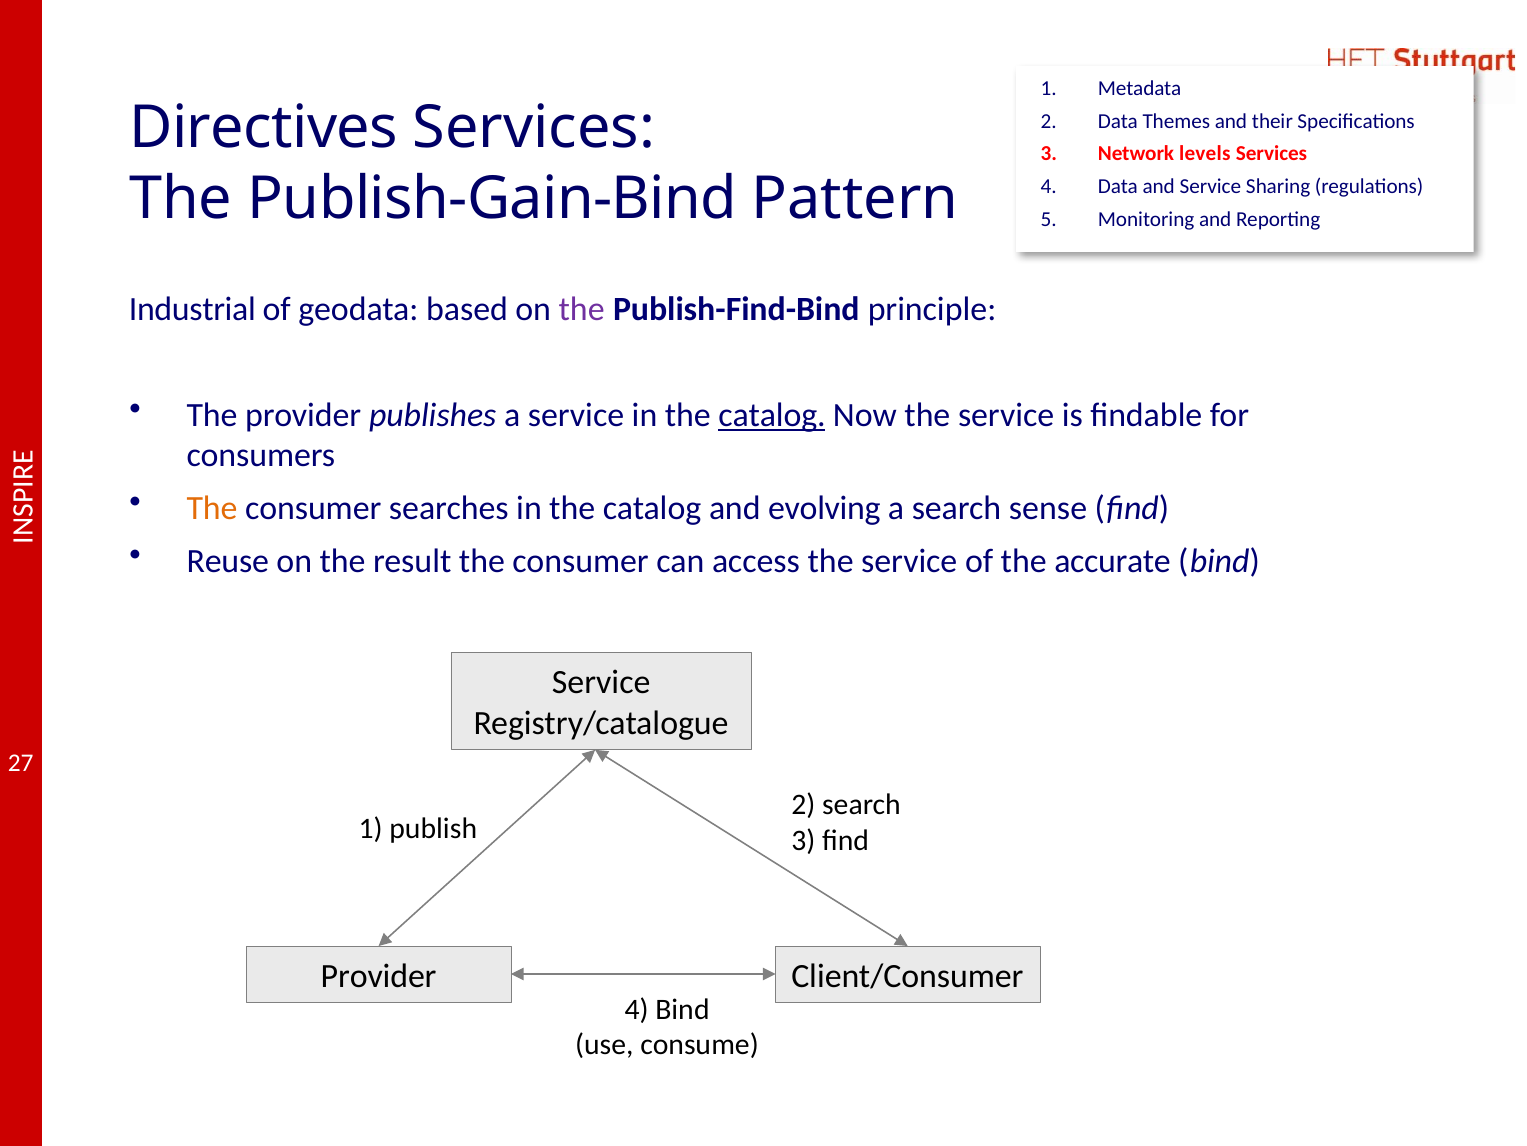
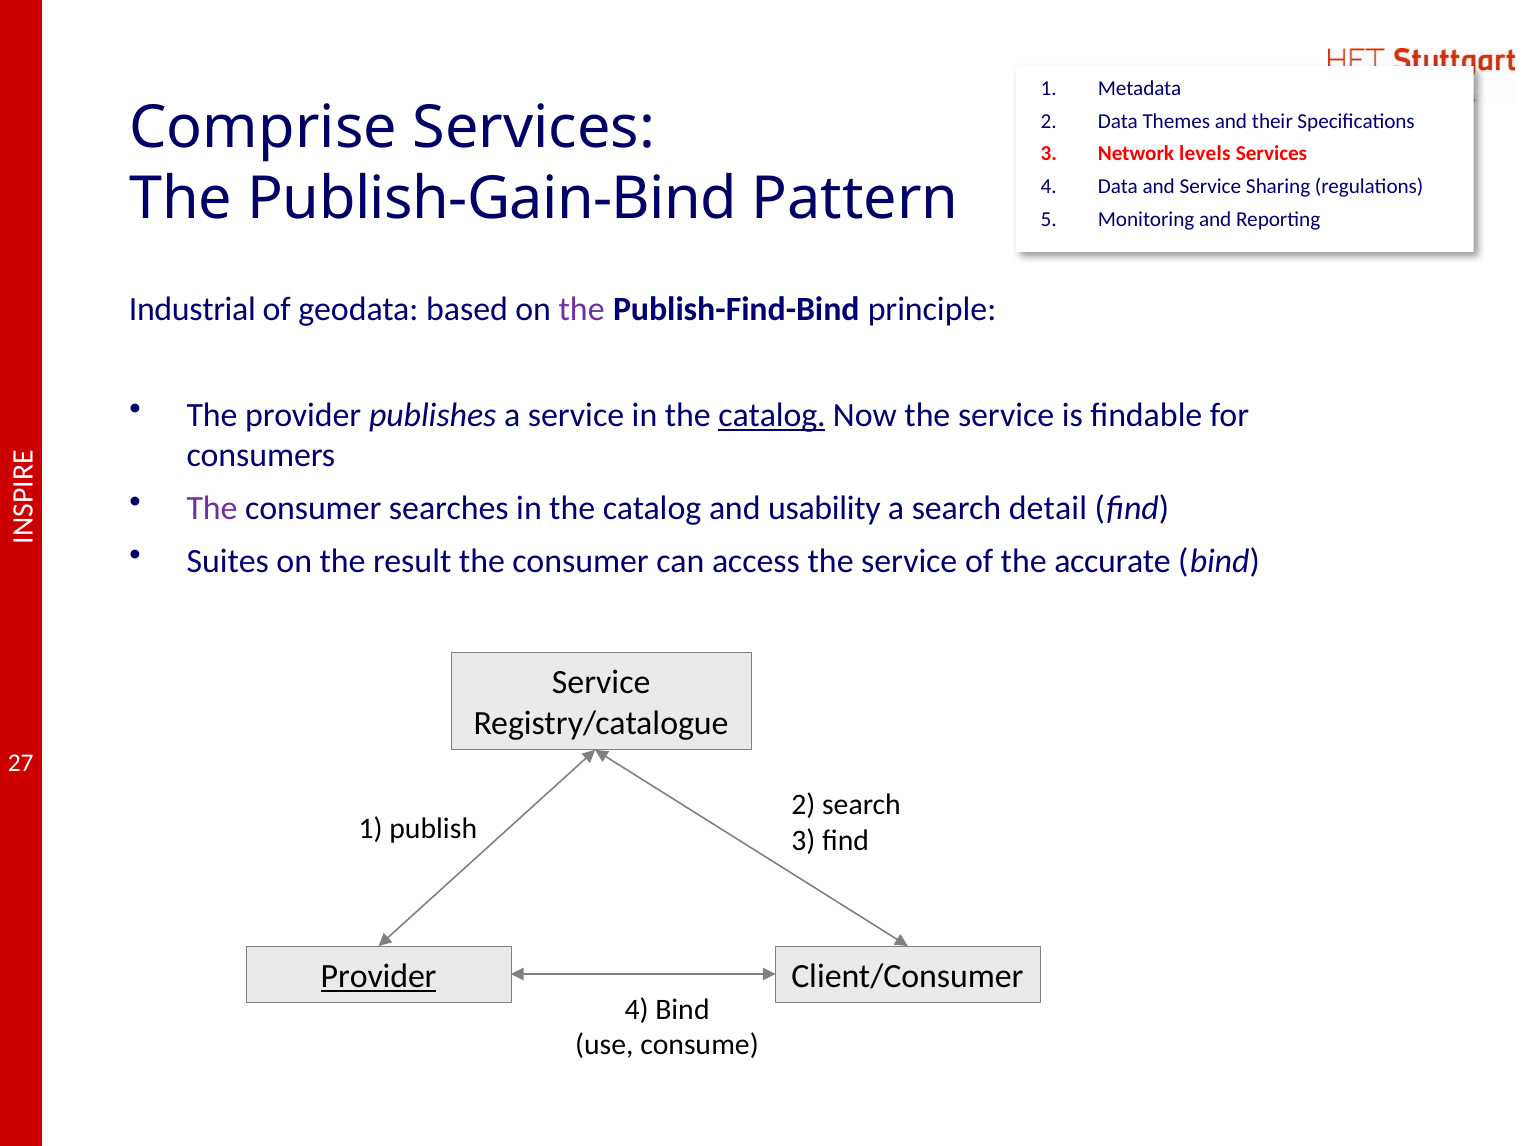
Directives: Directives -> Comprise
The at (212, 508) colour: orange -> purple
evolving: evolving -> usability
sense: sense -> detail
Reuse: Reuse -> Suites
Provider at (379, 976) underline: none -> present
